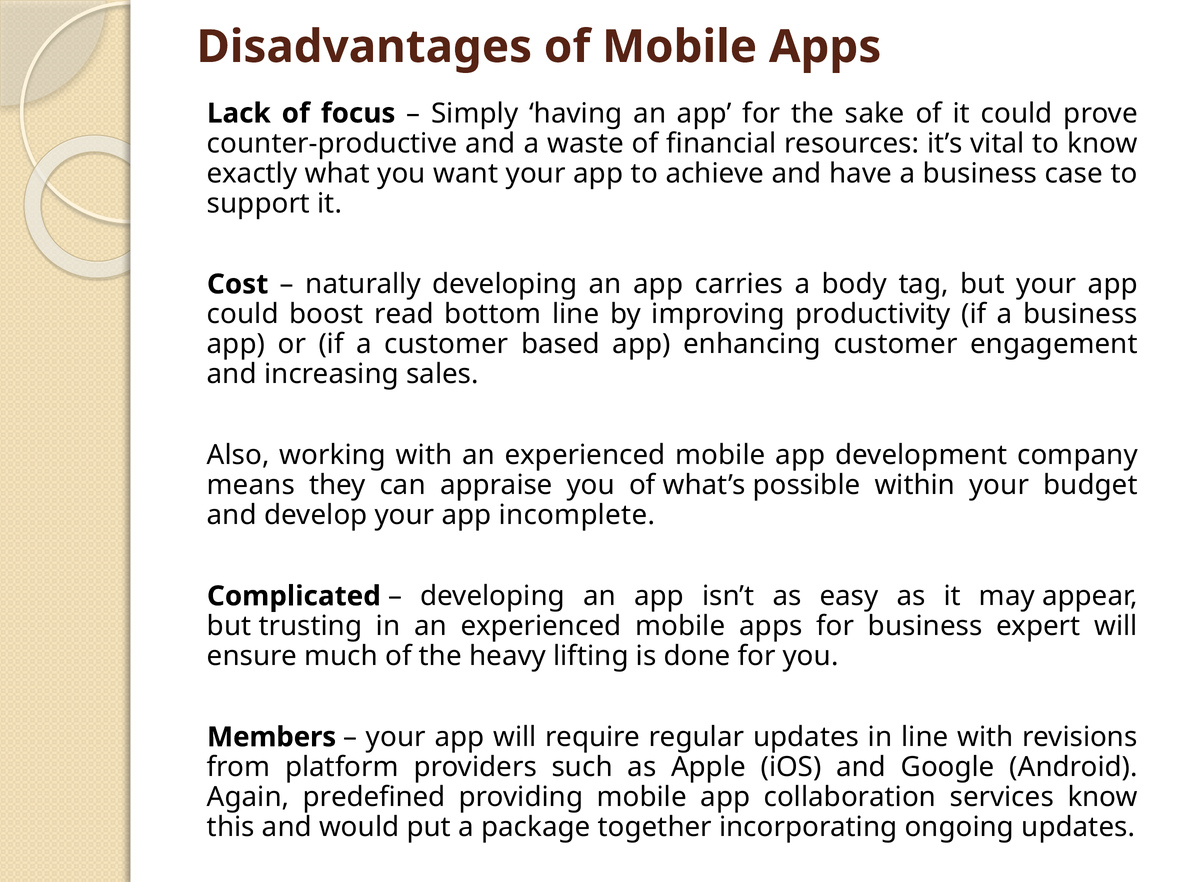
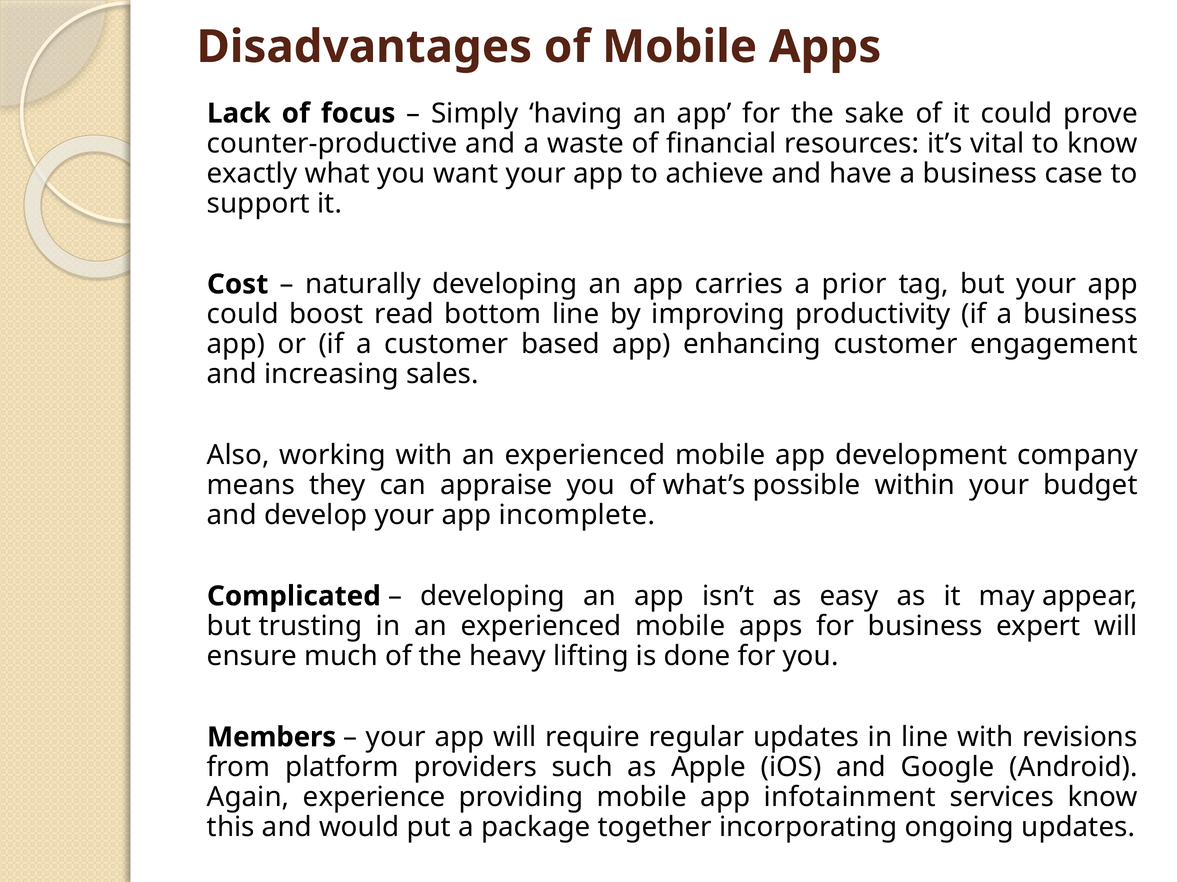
body: body -> prior
predefined: predefined -> experience
collaboration: collaboration -> infotainment
